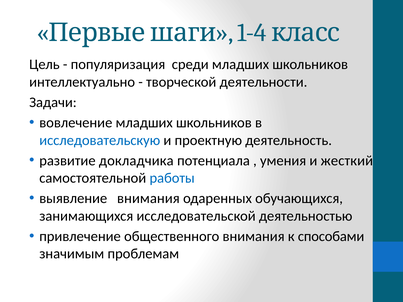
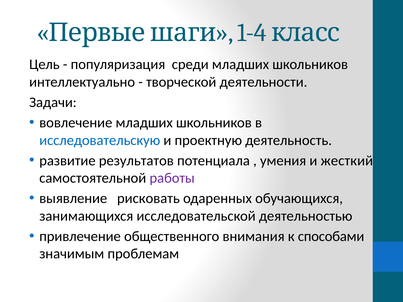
докладчика: докладчика -> результатов
работы colour: blue -> purple
выявление внимания: внимания -> рисковать
